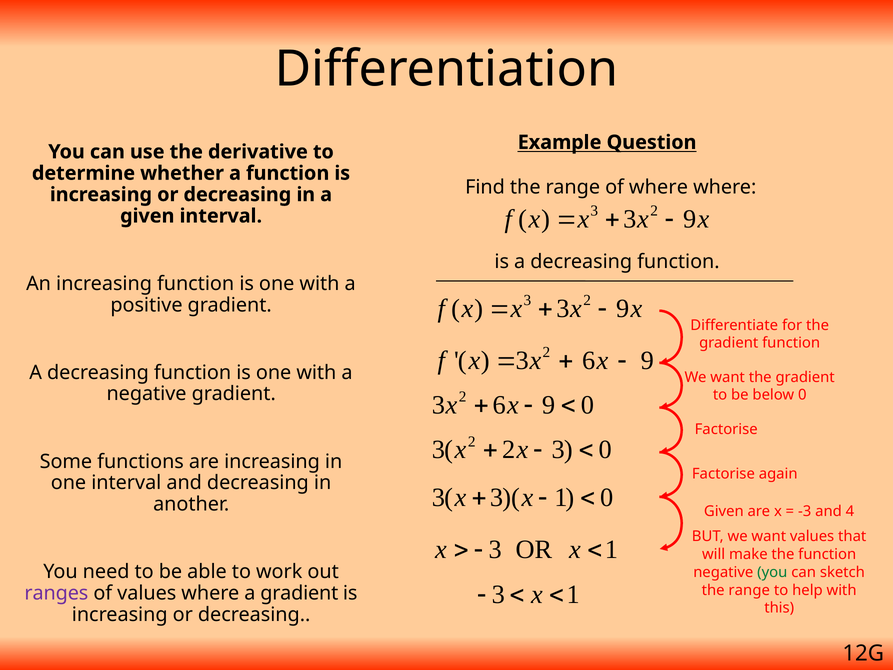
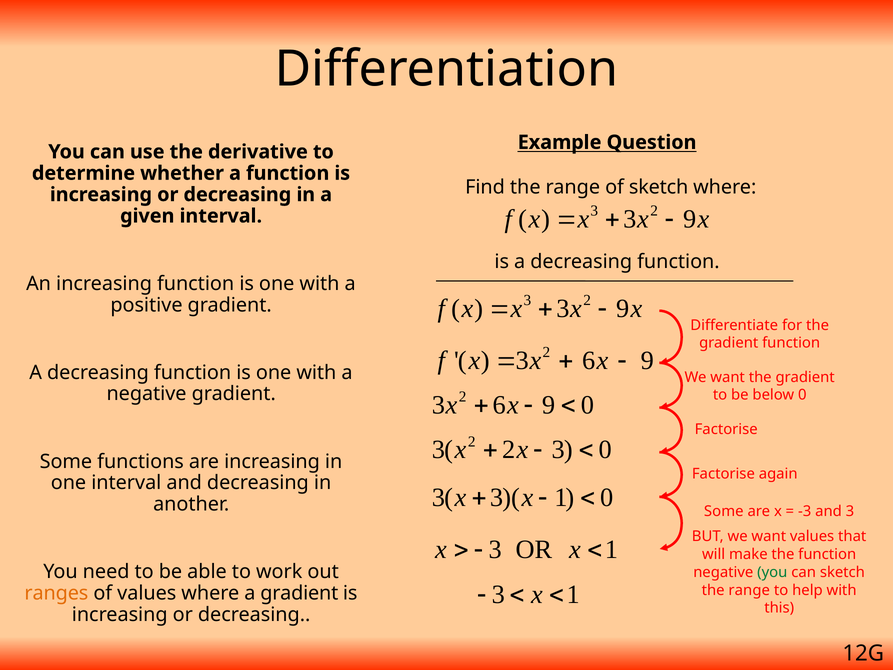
of where: where -> sketch
Given at (724, 511): Given -> Some
and 4: 4 -> 3
ranges colour: purple -> orange
